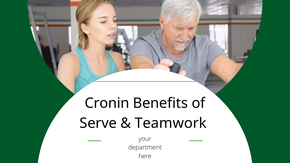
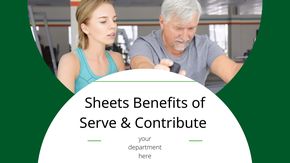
Cronin: Cronin -> Sheets
Teamwork: Teamwork -> Contribute
